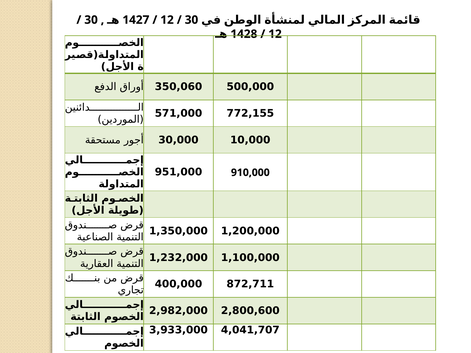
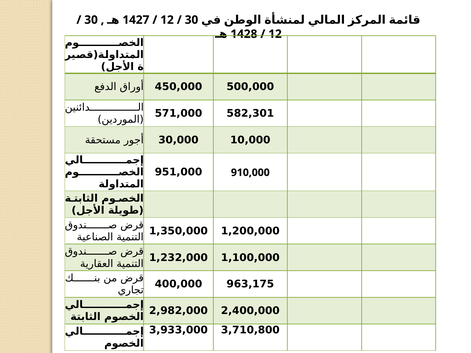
350,060: 350,060 -> 450,000
772,155: 772,155 -> 582,301
872,711: 872,711 -> 963,175
2,800,600: 2,800,600 -> 2,400,000
4,041,707: 4,041,707 -> 3,710,800
